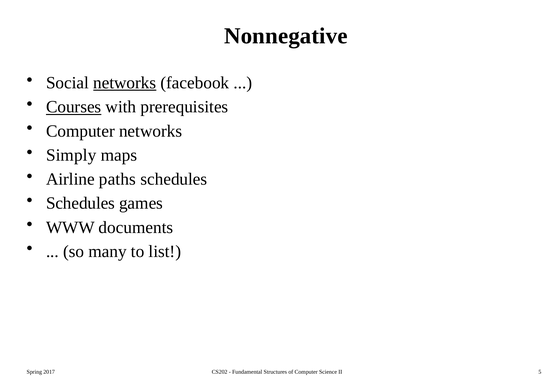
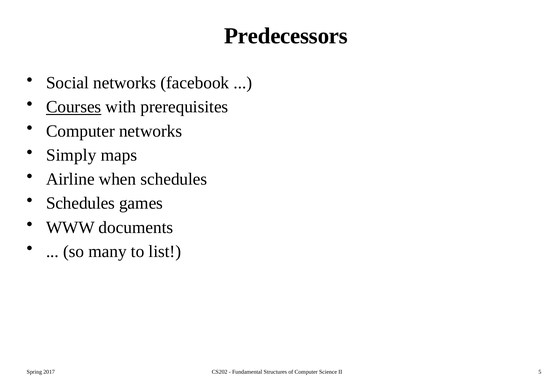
Nonnegative: Nonnegative -> Predecessors
networks at (125, 83) underline: present -> none
paths: paths -> when
